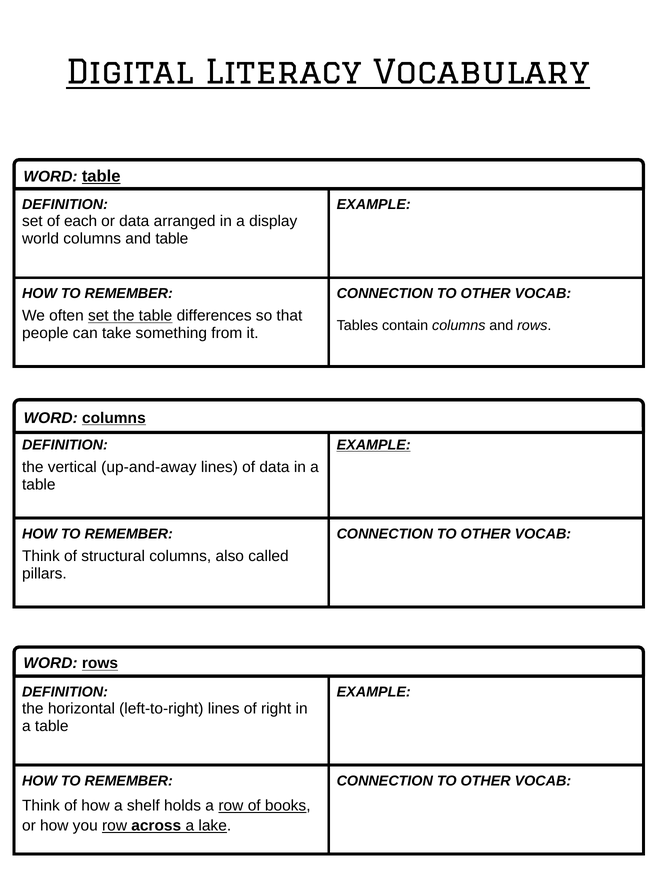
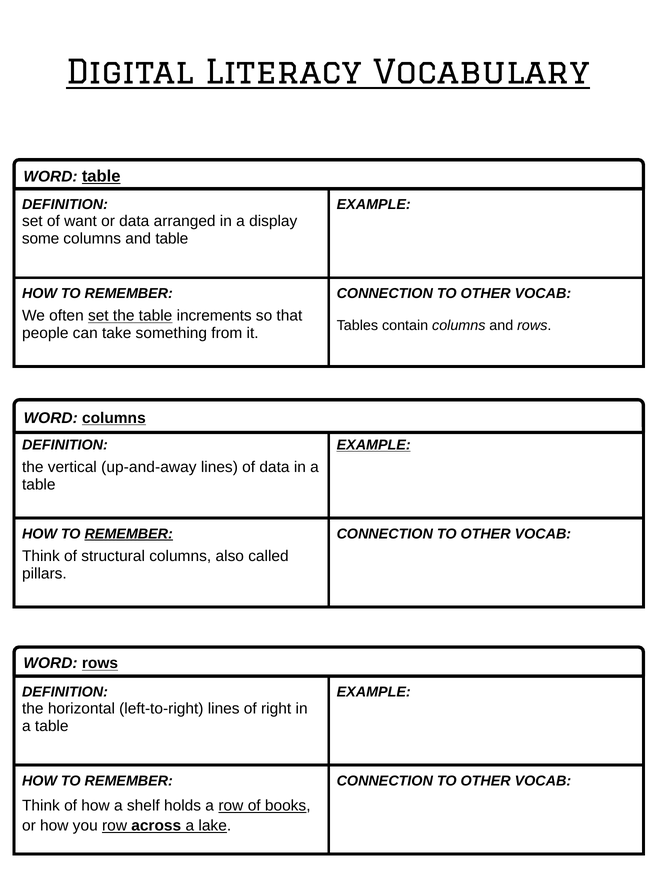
each: each -> want
world: world -> some
differences: differences -> increments
REMEMBER at (129, 534) underline: none -> present
